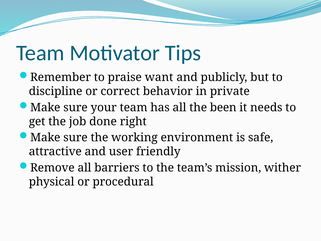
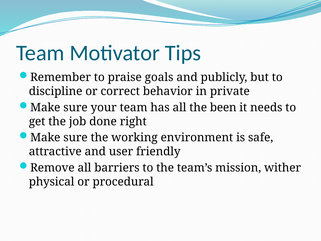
want: want -> goals
